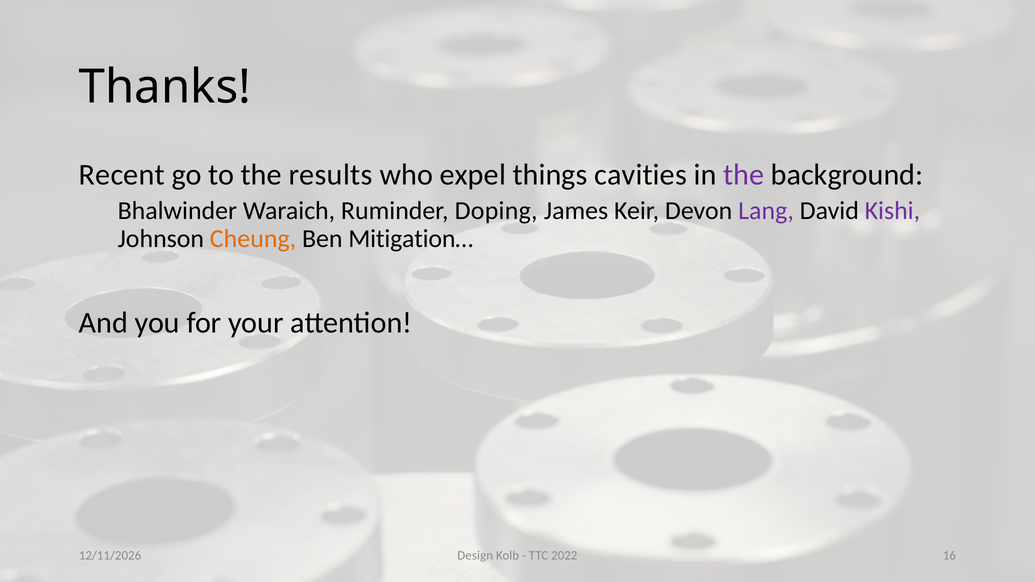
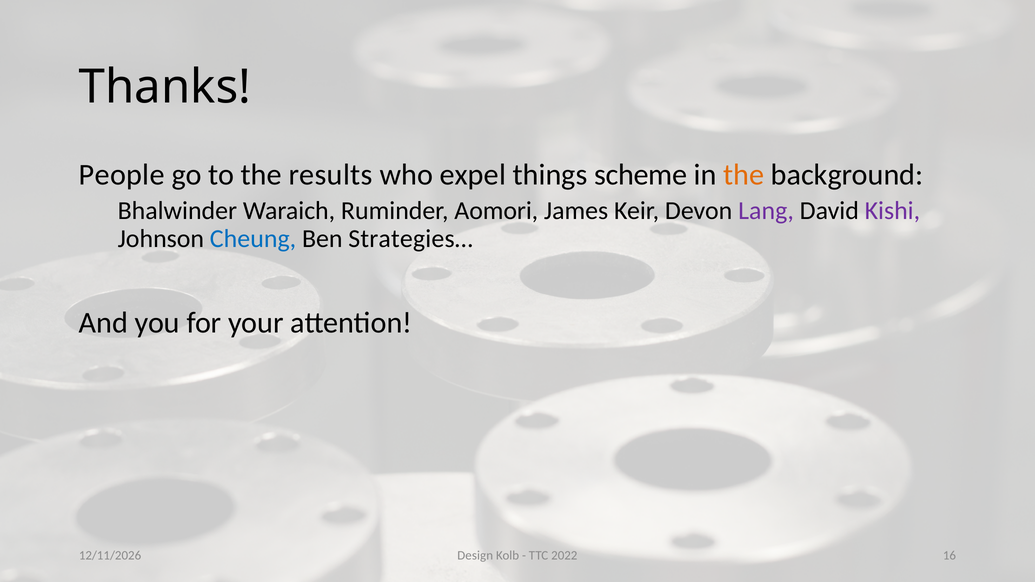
Recent: Recent -> People
cavities: cavities -> scheme
the at (744, 175) colour: purple -> orange
Doping: Doping -> Aomori
Cheung colour: orange -> blue
Mitigation…: Mitigation… -> Strategies…
